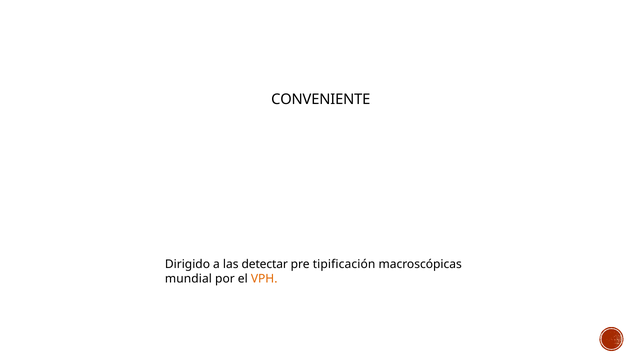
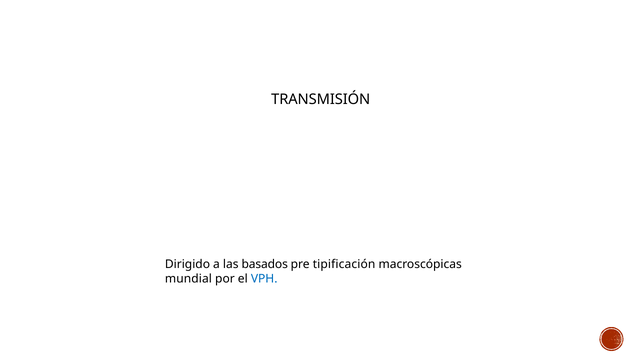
CONVENIENTE: CONVENIENTE -> TRANSMISIÓN
detectar: detectar -> basados
VPH colour: orange -> blue
